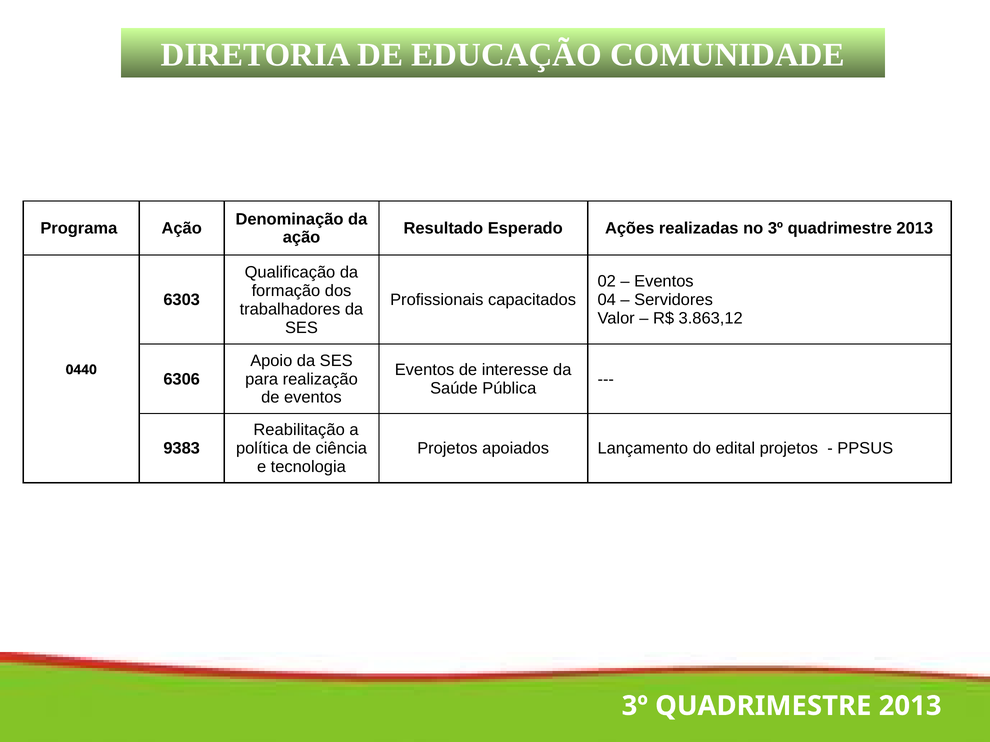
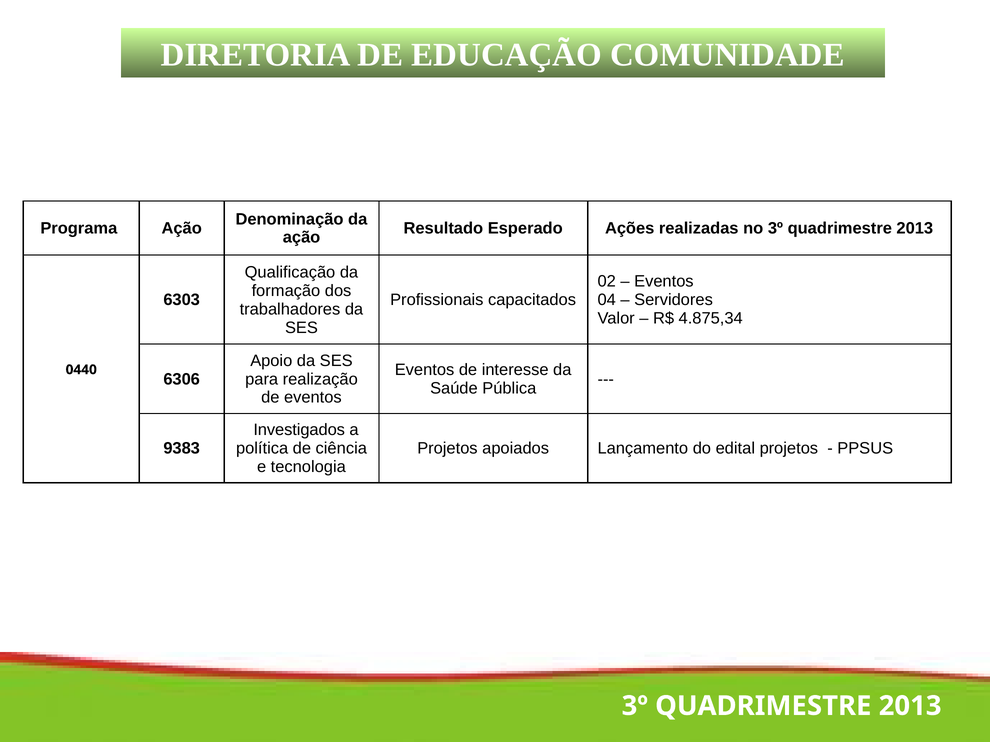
3.863,12: 3.863,12 -> 4.875,34
Reabilitação: Reabilitação -> Investigados
